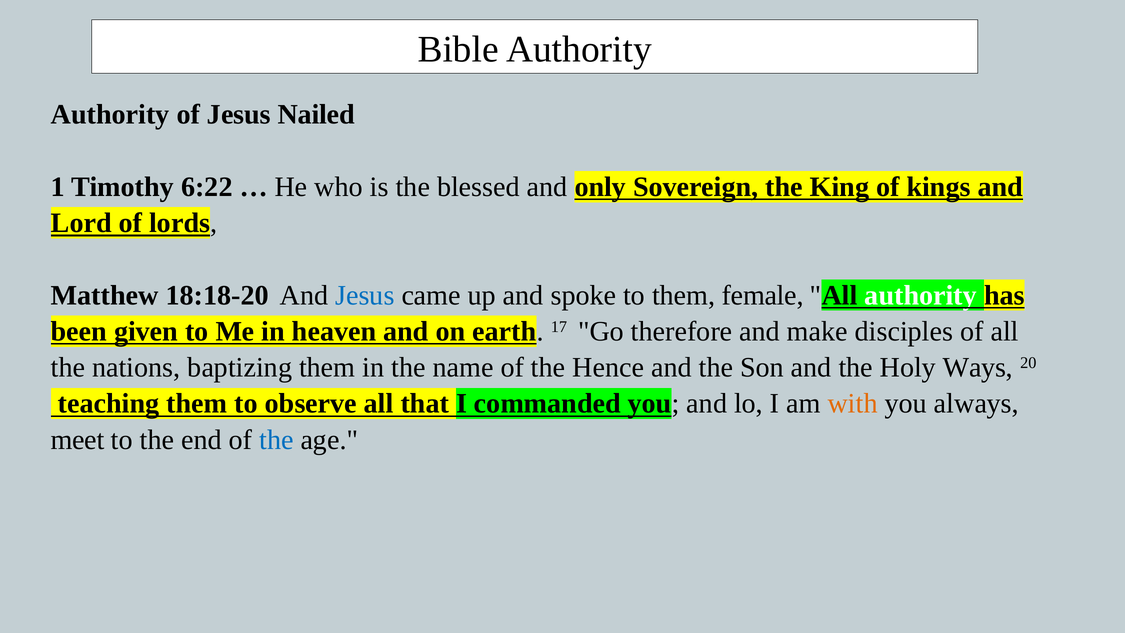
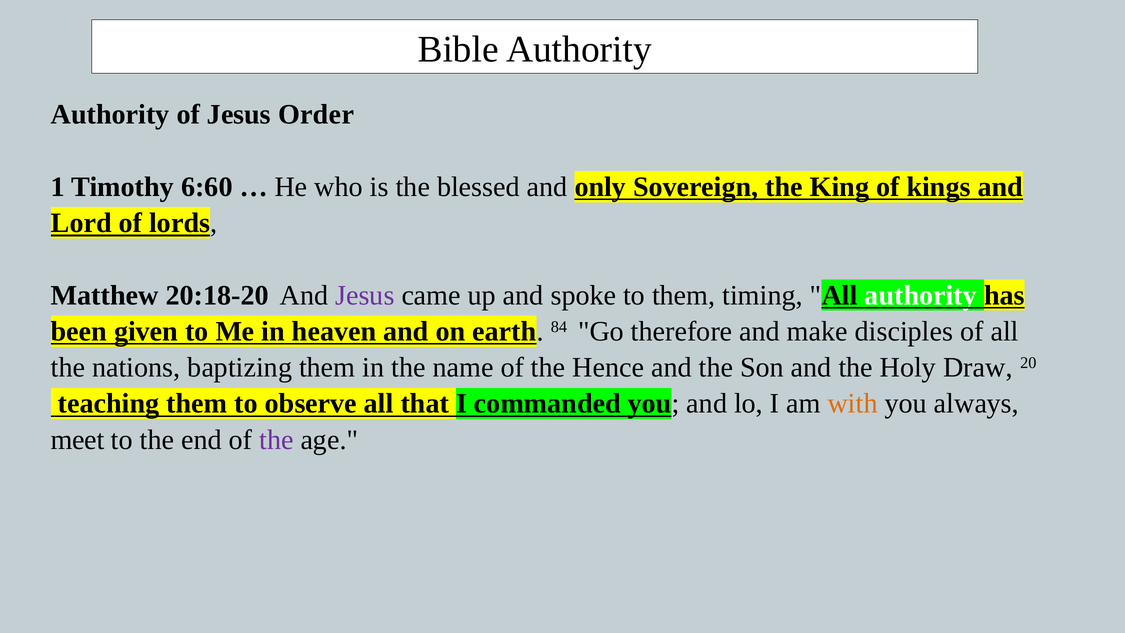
Nailed: Nailed -> Order
6:22: 6:22 -> 6:60
18:18-20: 18:18-20 -> 20:18-20
Jesus at (365, 295) colour: blue -> purple
female: female -> timing
17: 17 -> 84
Ways: Ways -> Draw
the at (276, 440) colour: blue -> purple
